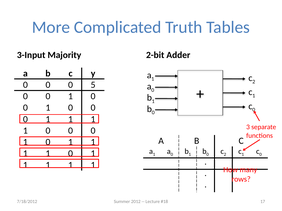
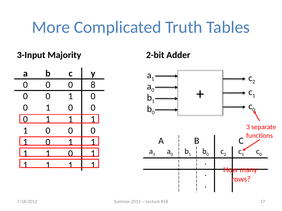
5: 5 -> 8
